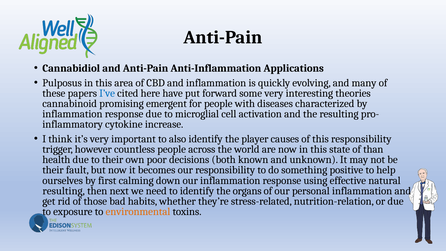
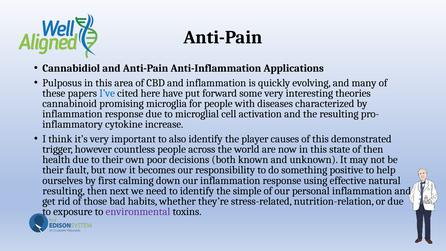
emergent: emergent -> microglia
this responsibility: responsibility -> demonstrated
of than: than -> then
organs: organs -> simple
environmental colour: orange -> purple
